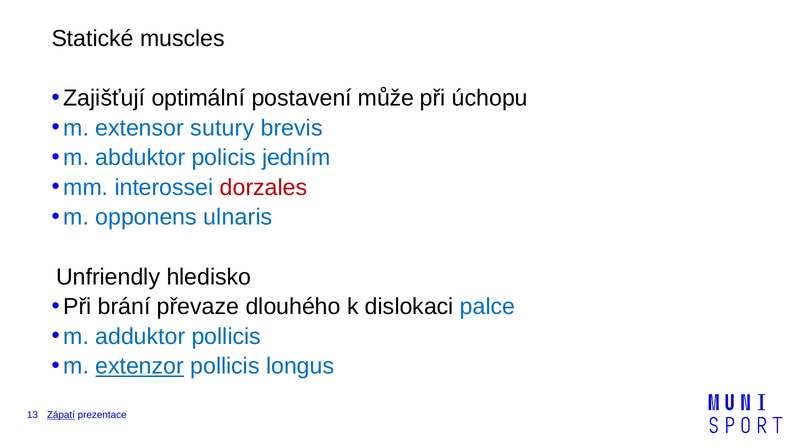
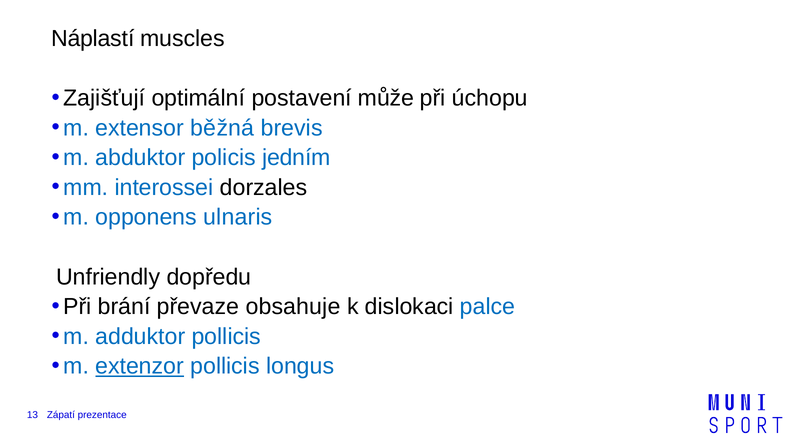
Statické: Statické -> Náplastí
sutury: sutury -> běžná
dorzales colour: red -> black
hledisko: hledisko -> dopředu
dlouhého: dlouhého -> obsahuje
Zápatí underline: present -> none
